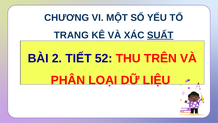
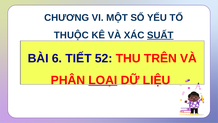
TRANG: TRANG -> THUỘC
2: 2 -> 6
LOẠI underline: none -> present
